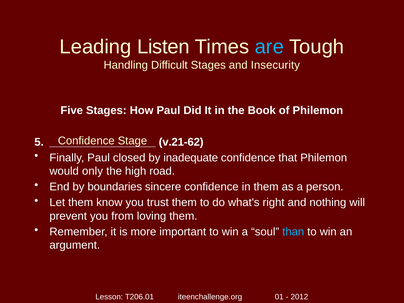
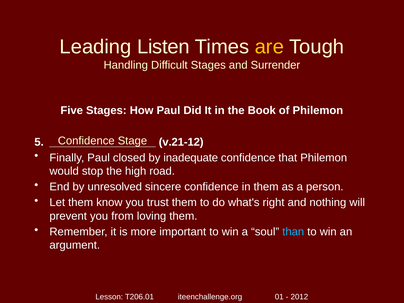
are colour: light blue -> yellow
Insecurity: Insecurity -> Surrender
v.21-62: v.21-62 -> v.21-12
only: only -> stop
boundaries: boundaries -> unresolved
